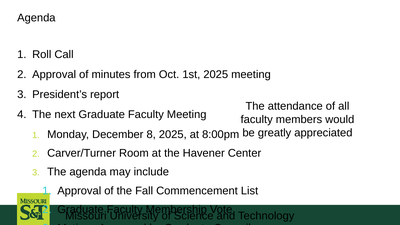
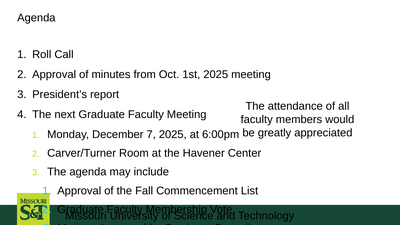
8: 8 -> 7
8:00pm: 8:00pm -> 6:00pm
